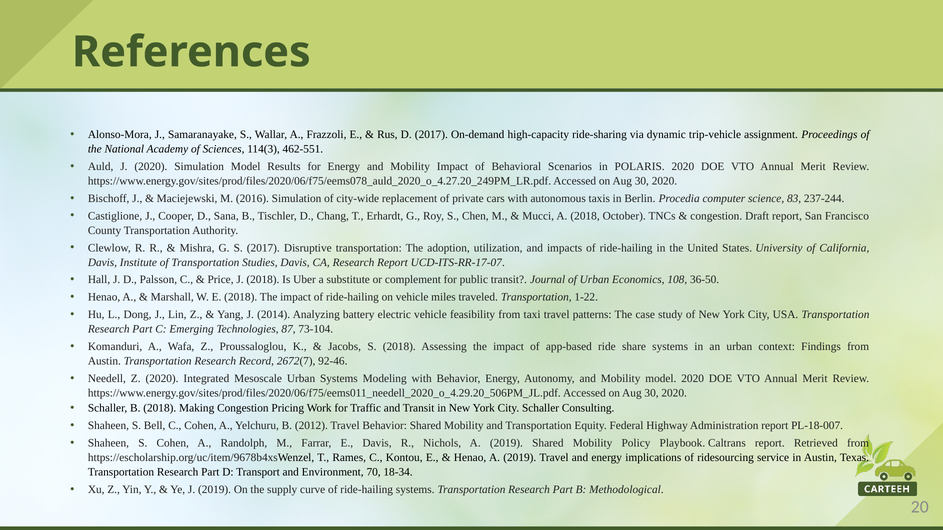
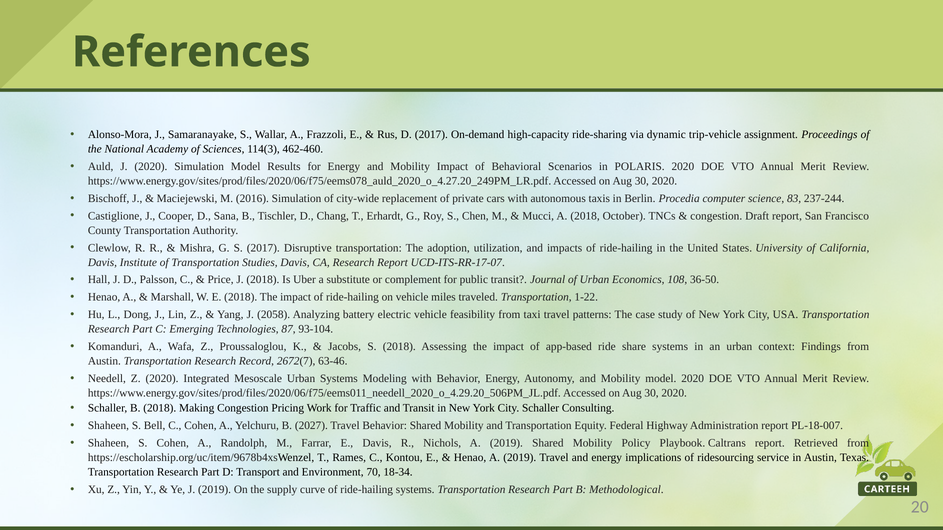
462-551: 462-551 -> 462-460
2014: 2014 -> 2058
73-104: 73-104 -> 93-104
92-46: 92-46 -> 63-46
2012: 2012 -> 2027
